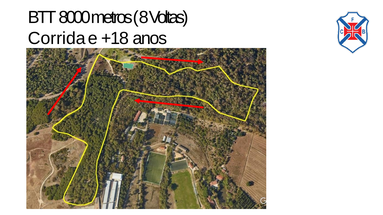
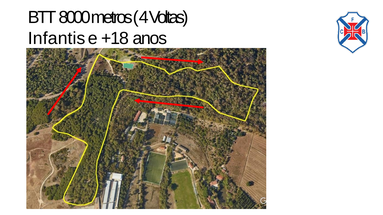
8: 8 -> 4
Corrida: Corrida -> Infantis
